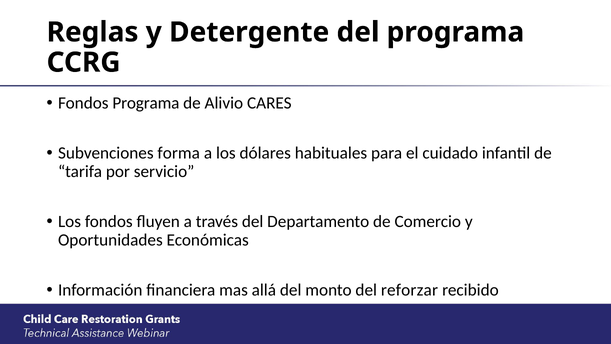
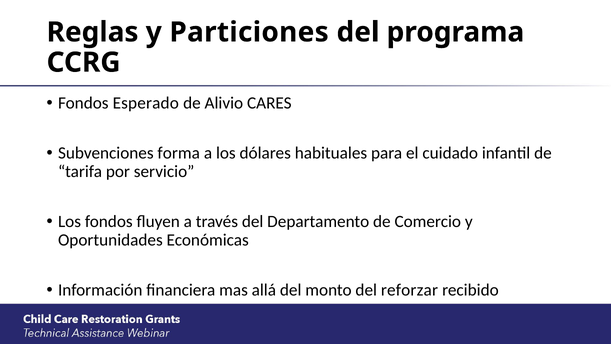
Detergente: Detergente -> Particiones
Fondos Programa: Programa -> Esperado
